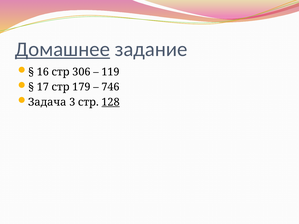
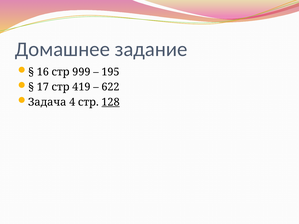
Домашнее underline: present -> none
306: 306 -> 999
119: 119 -> 195
179: 179 -> 419
746: 746 -> 622
3: 3 -> 4
